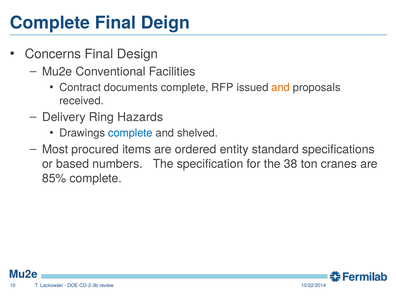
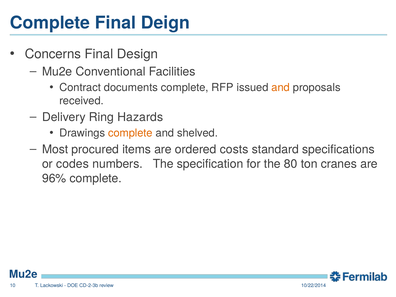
complete at (130, 133) colour: blue -> orange
entity: entity -> costs
based: based -> codes
38: 38 -> 80
85%: 85% -> 96%
